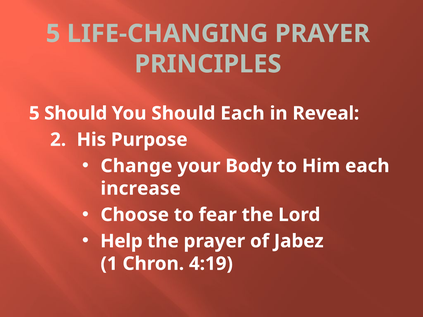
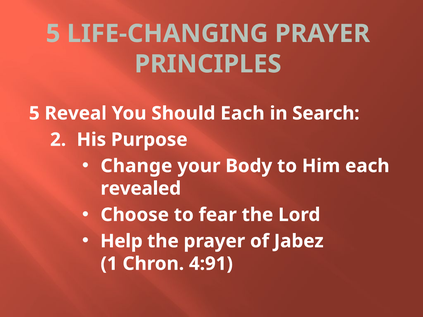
5 Should: Should -> Reveal
Reveal: Reveal -> Search
increase: increase -> revealed
4:19: 4:19 -> 4:91
